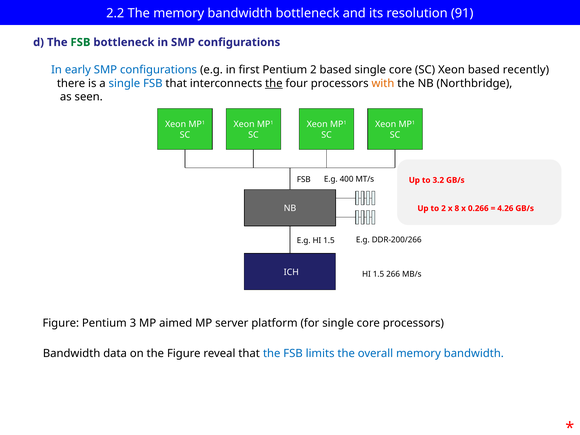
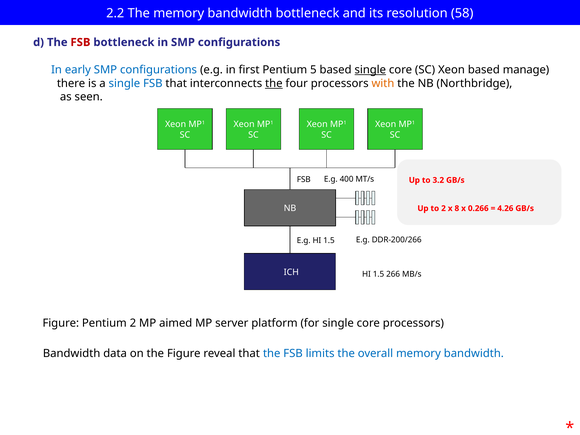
91: 91 -> 58
FSB at (80, 42) colour: green -> red
Pentium 2: 2 -> 5
single at (370, 70) underline: none -> present
recently: recently -> manage
Pentium 3: 3 -> 2
